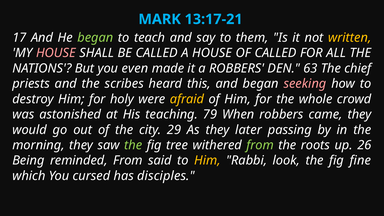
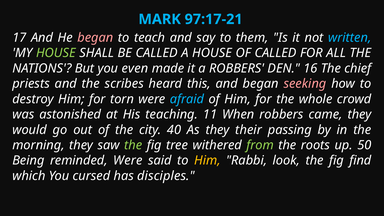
13:17-21: 13:17-21 -> 97:17-21
began at (95, 38) colour: light green -> pink
written colour: yellow -> light blue
HOUSE at (56, 53) colour: pink -> light green
63: 63 -> 16
holy: holy -> torn
afraid colour: yellow -> light blue
79: 79 -> 11
29: 29 -> 40
later: later -> their
26: 26 -> 50
reminded From: From -> Were
fine: fine -> find
